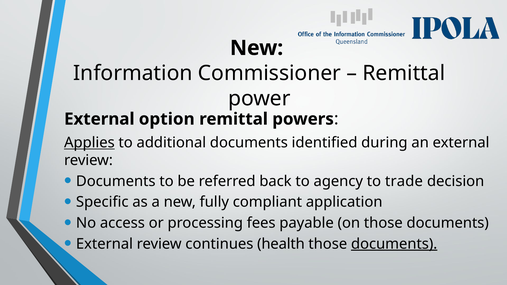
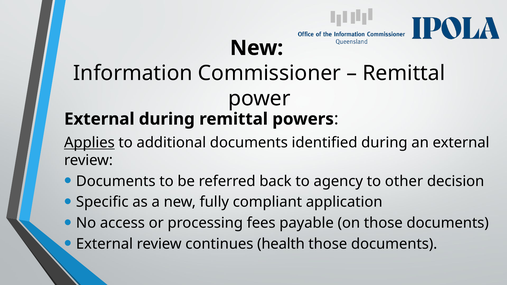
External option: option -> during
trade: trade -> other
documents at (394, 244) underline: present -> none
